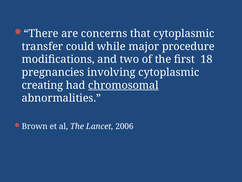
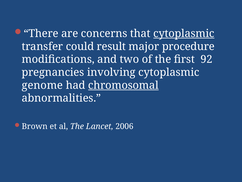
cytoplasmic at (184, 33) underline: none -> present
while: while -> result
18: 18 -> 92
creating: creating -> genome
